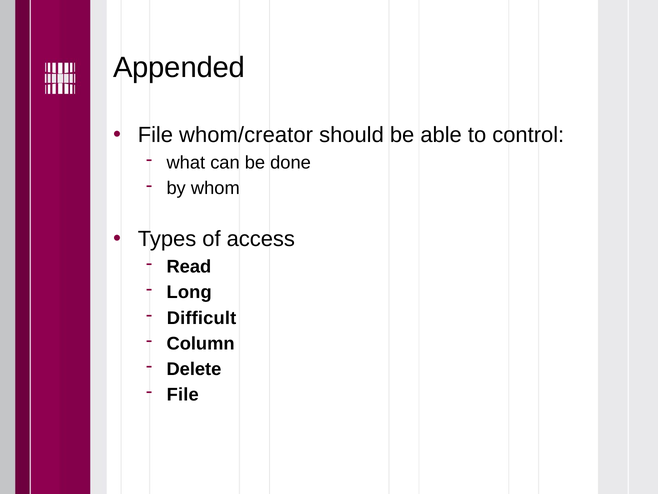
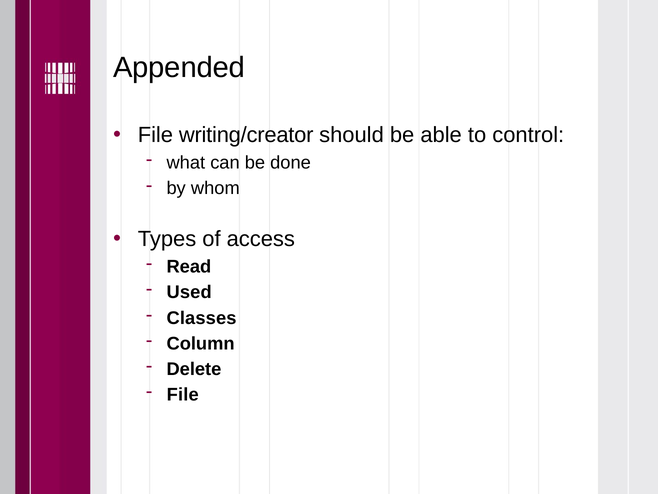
whom/creator: whom/creator -> writing/creator
Long: Long -> Used
Difficult: Difficult -> Classes
